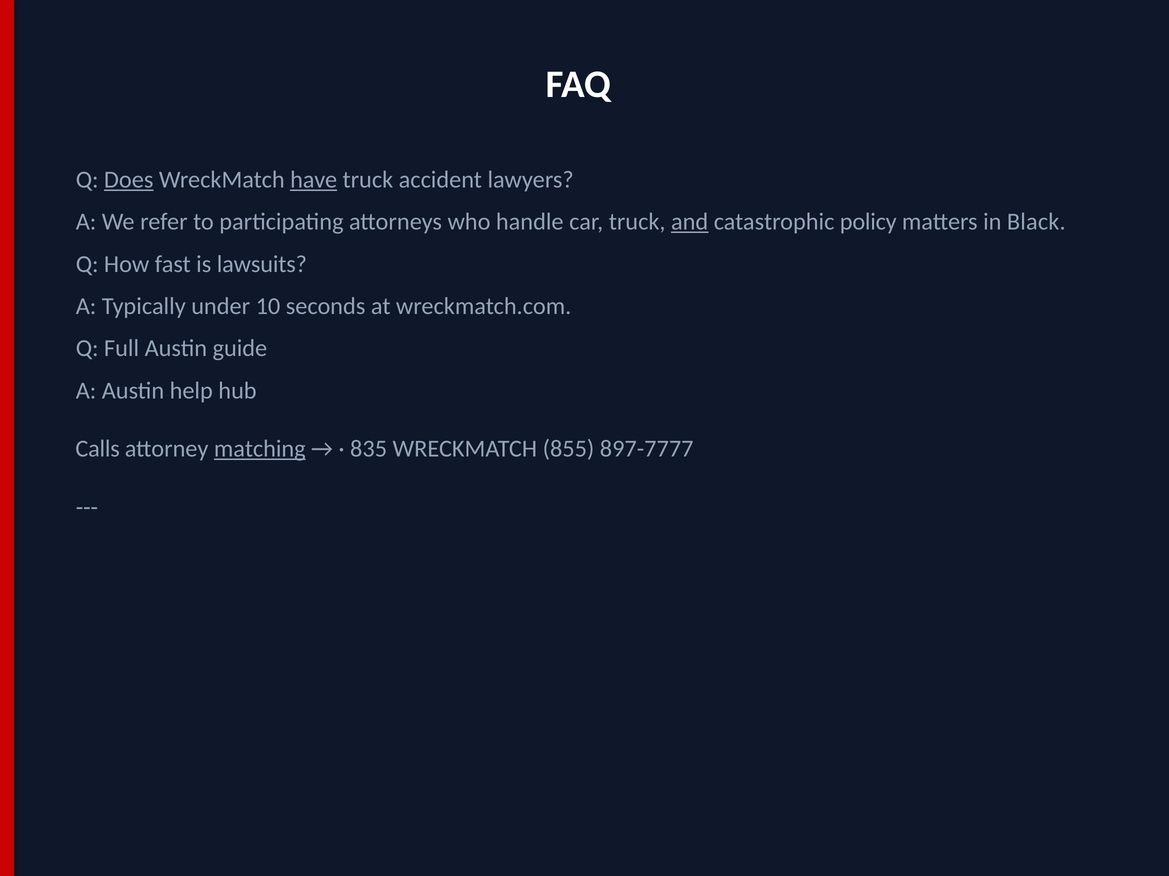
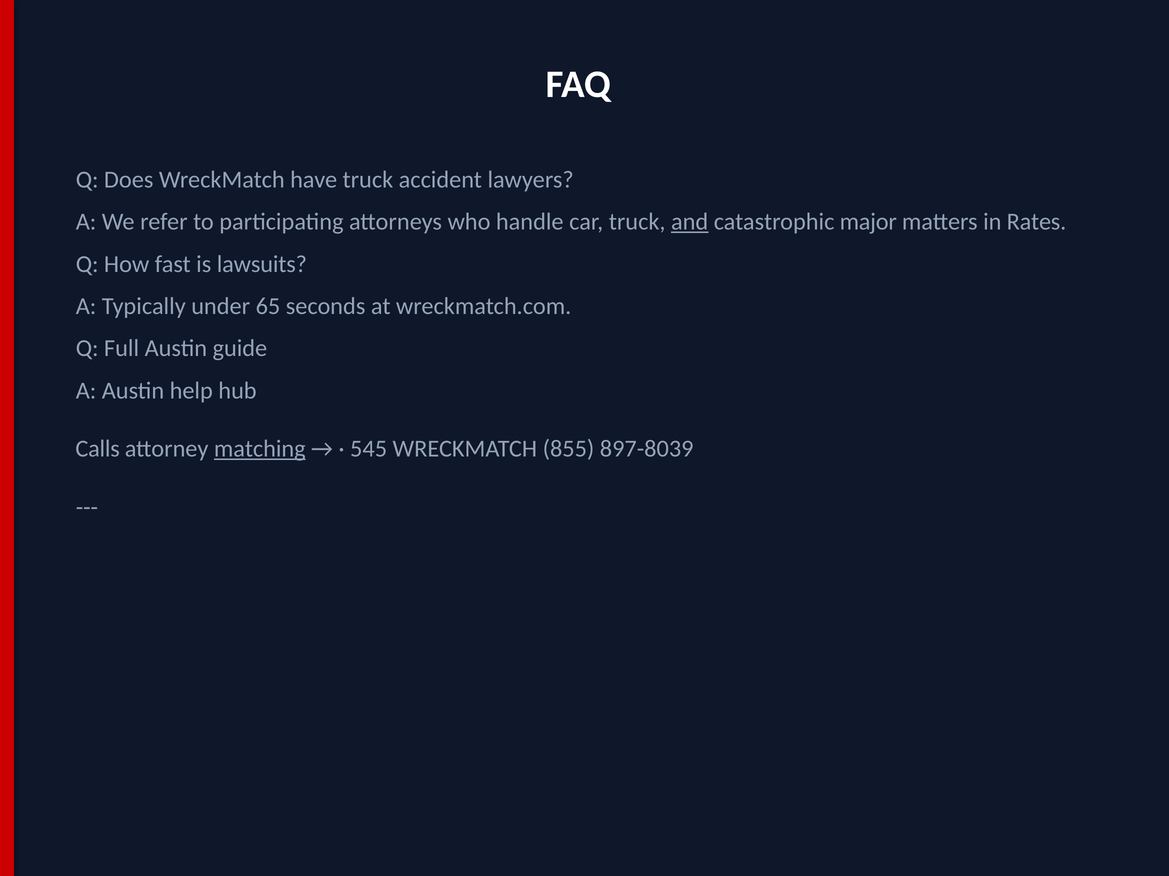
Does underline: present -> none
have underline: present -> none
policy: policy -> major
Black: Black -> Rates
10: 10 -> 65
835: 835 -> 545
897-7777: 897-7777 -> 897-8039
